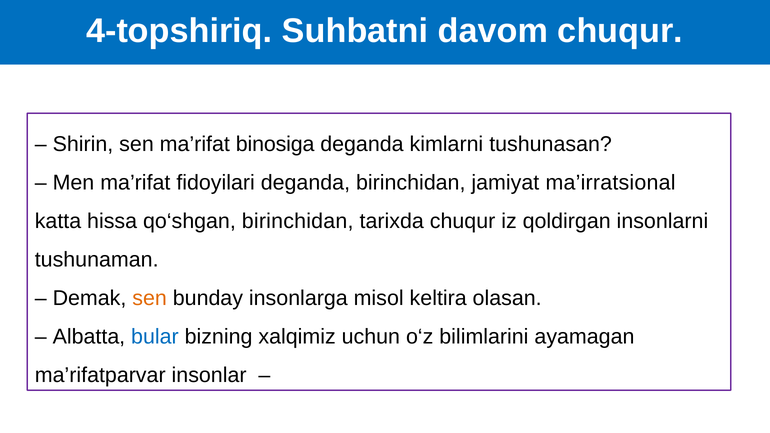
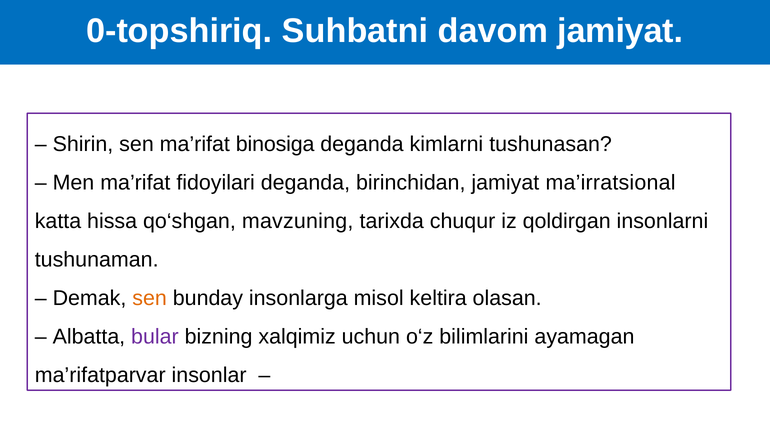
4-topshiriq: 4-topshiriq -> 0-topshiriq
davom chuqur: chuqur -> jamiyat
qo‘shgan birinchidan: birinchidan -> mavzuning
bular colour: blue -> purple
